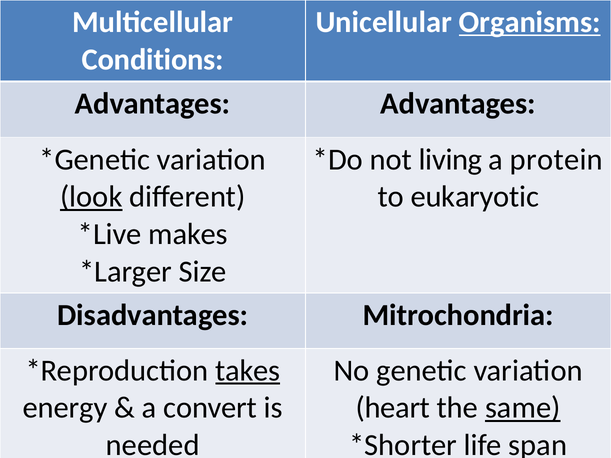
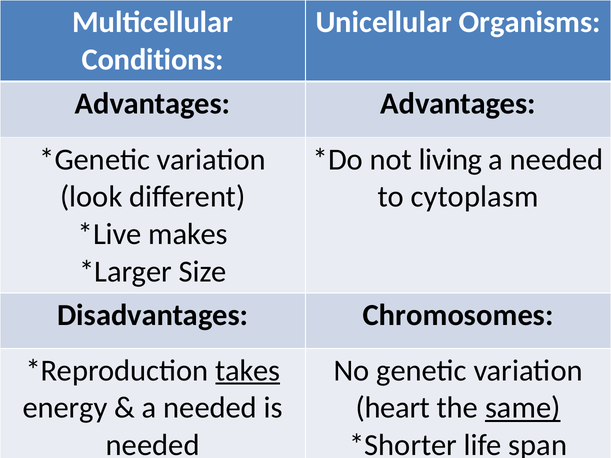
Organisms underline: present -> none
protein at (556, 160): protein -> needed
look underline: present -> none
eukaryotic: eukaryotic -> cytoplasm
Mitrochondria: Mitrochondria -> Chromosomes
convert at (210, 408): convert -> needed
